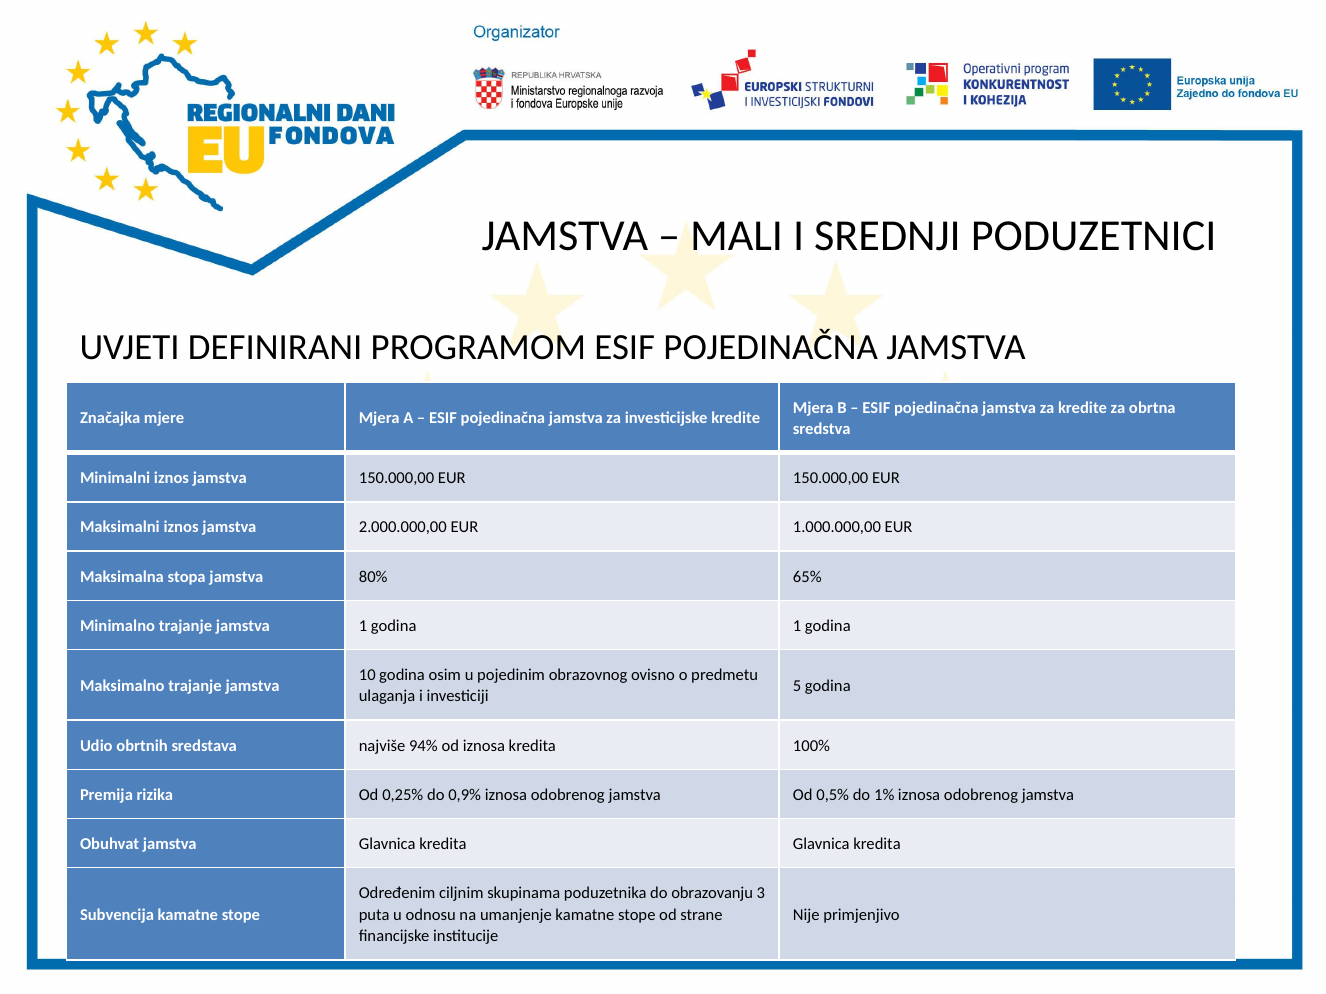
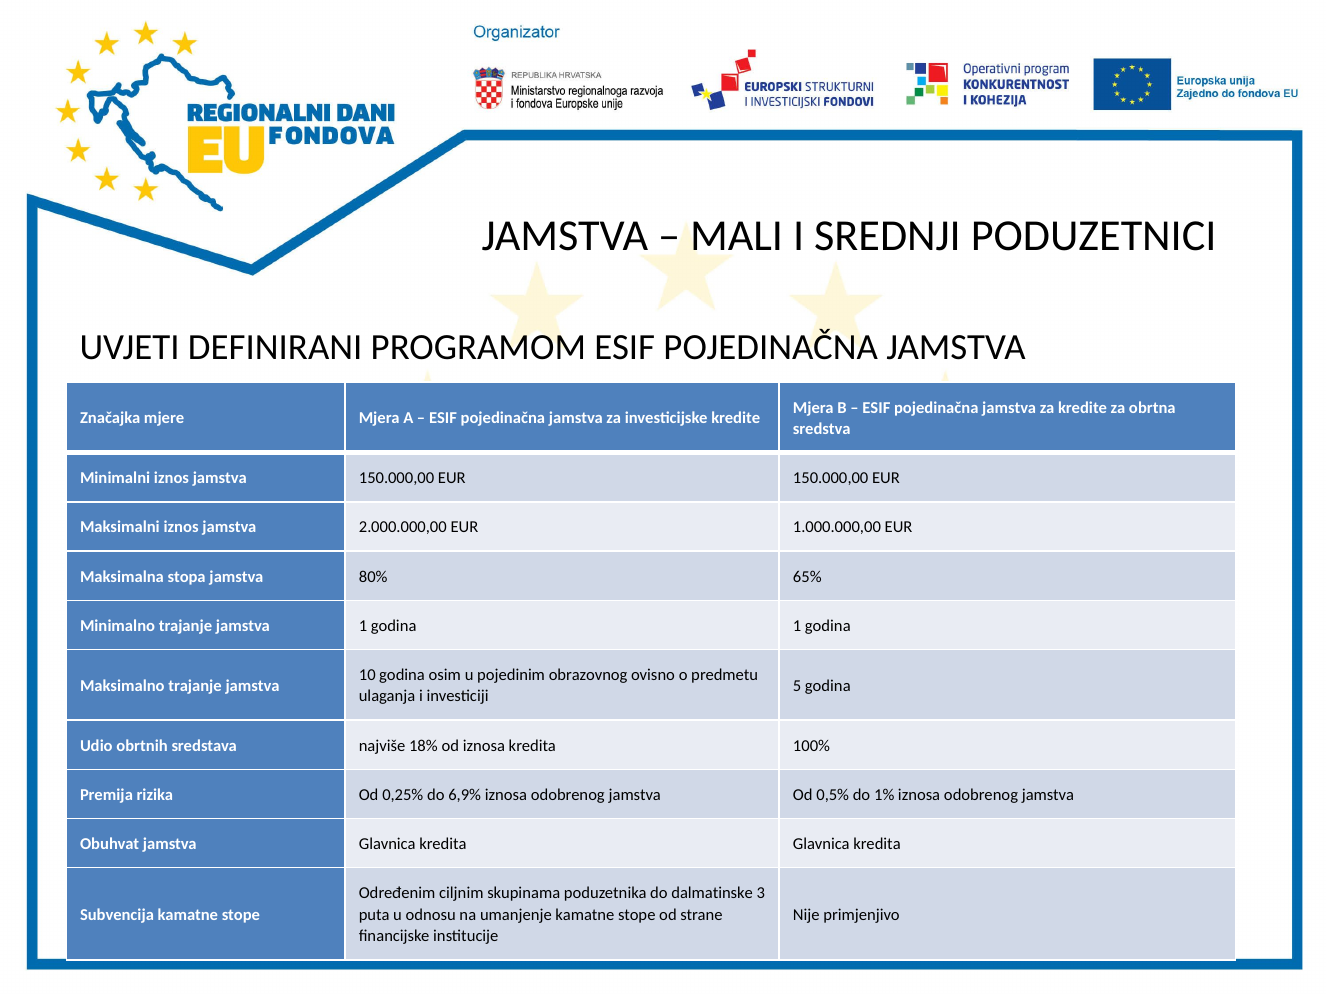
94%: 94% -> 18%
0,9%: 0,9% -> 6,9%
obrazovanju: obrazovanju -> dalmatinske
